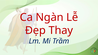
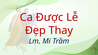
Ngàn: Ngàn -> Được
